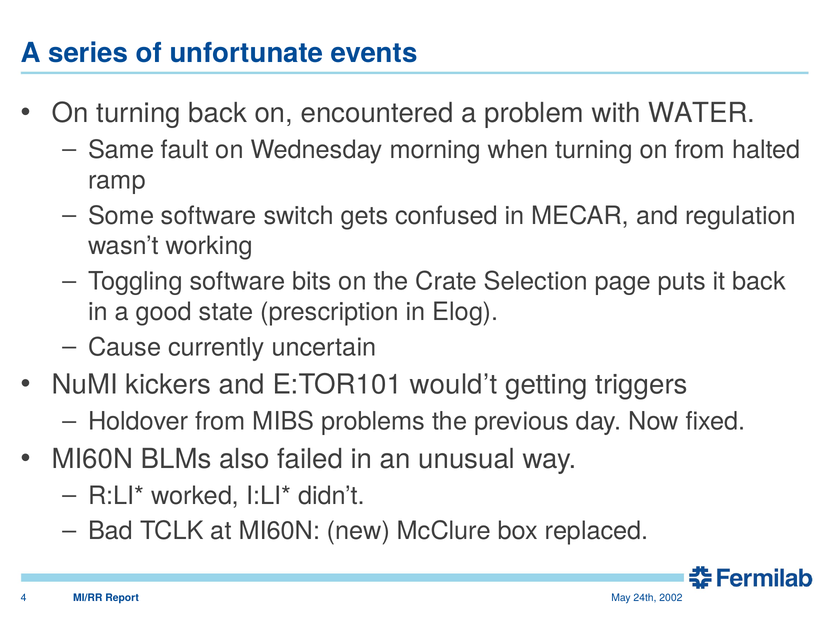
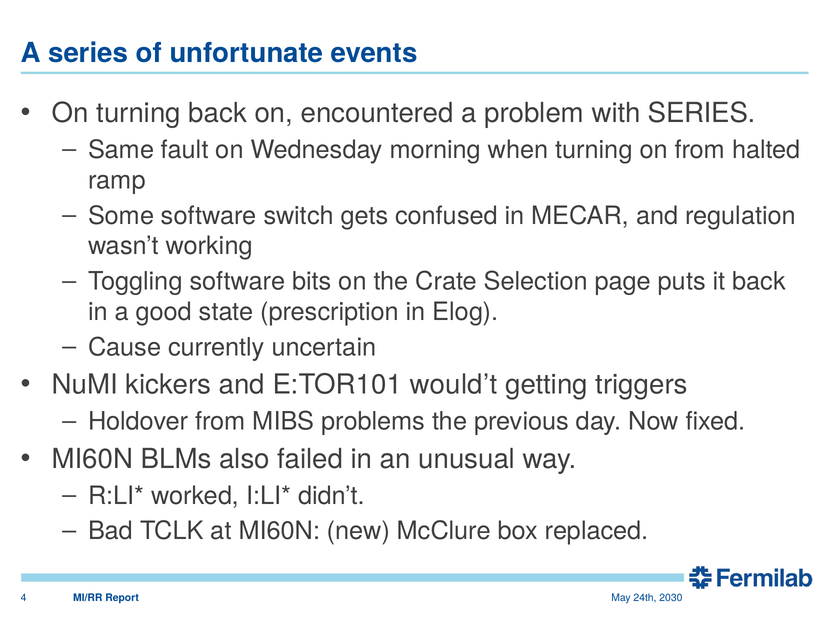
with WATER: WATER -> SERIES
2002: 2002 -> 2030
